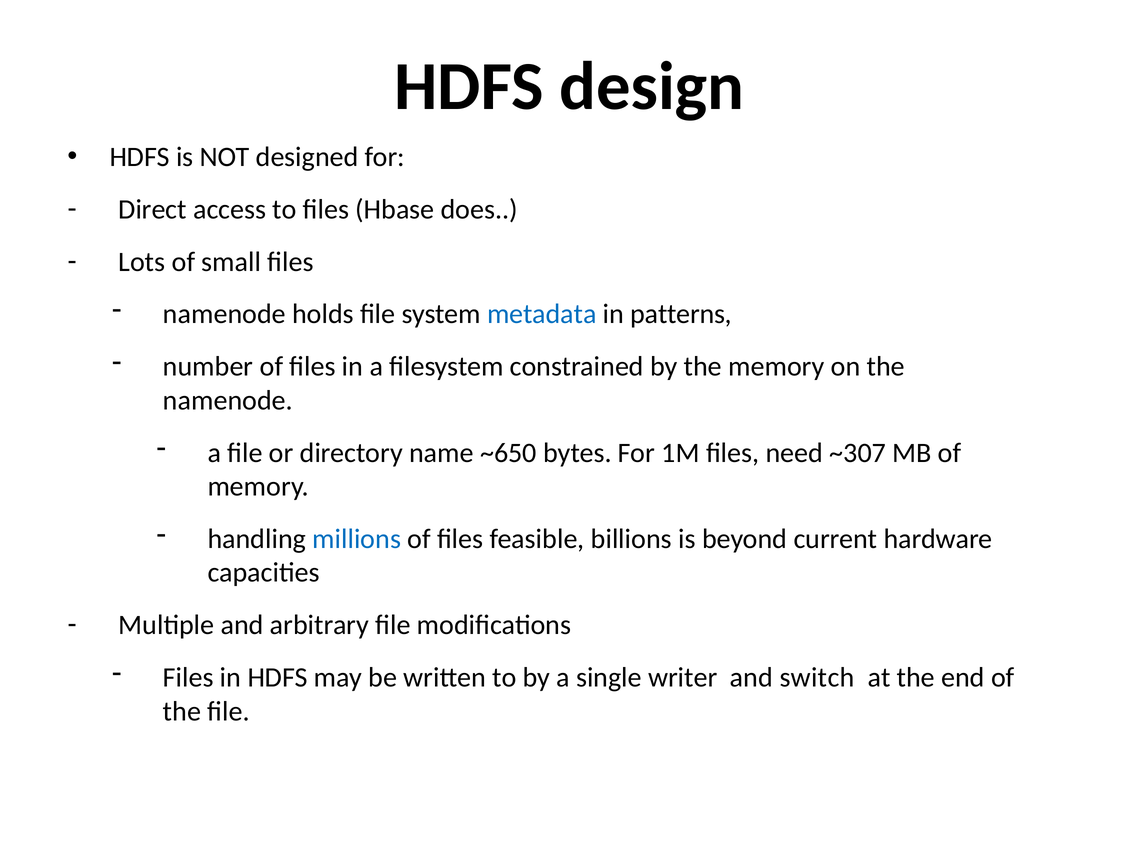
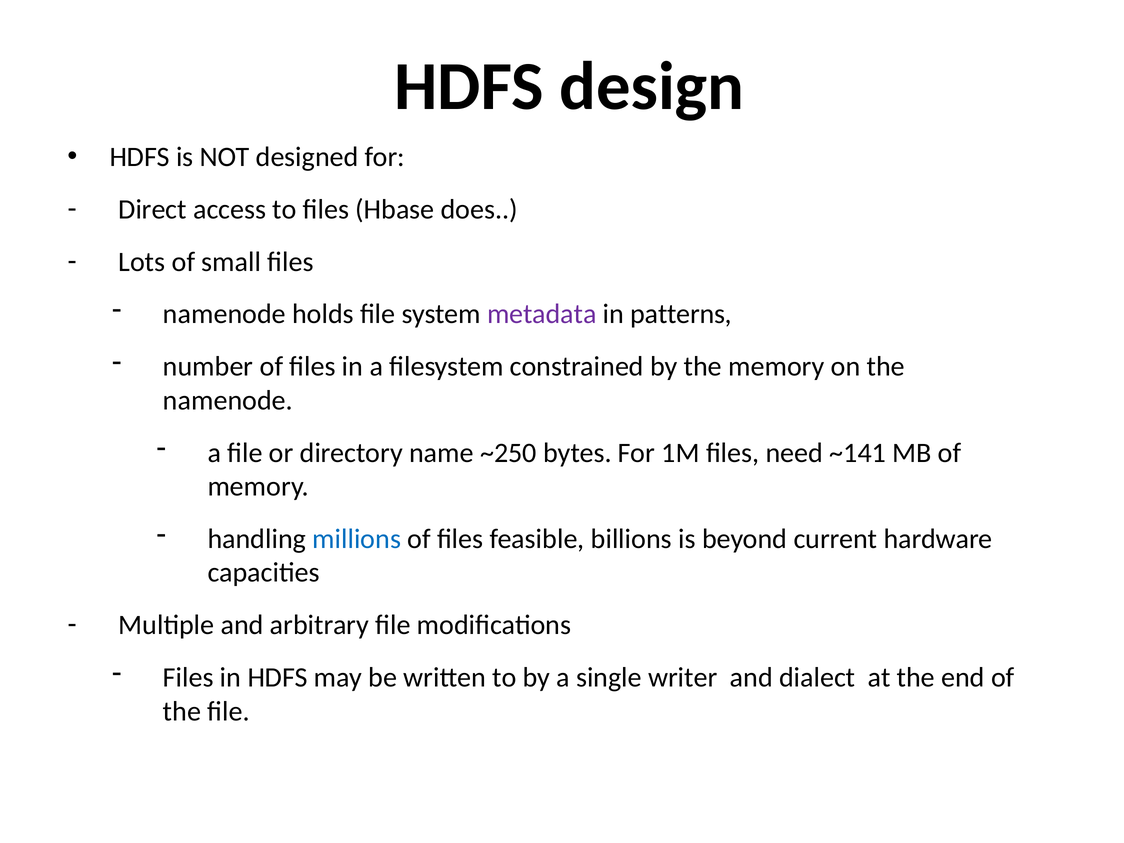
metadata colour: blue -> purple
~650: ~650 -> ~250
~307: ~307 -> ~141
switch: switch -> dialect
